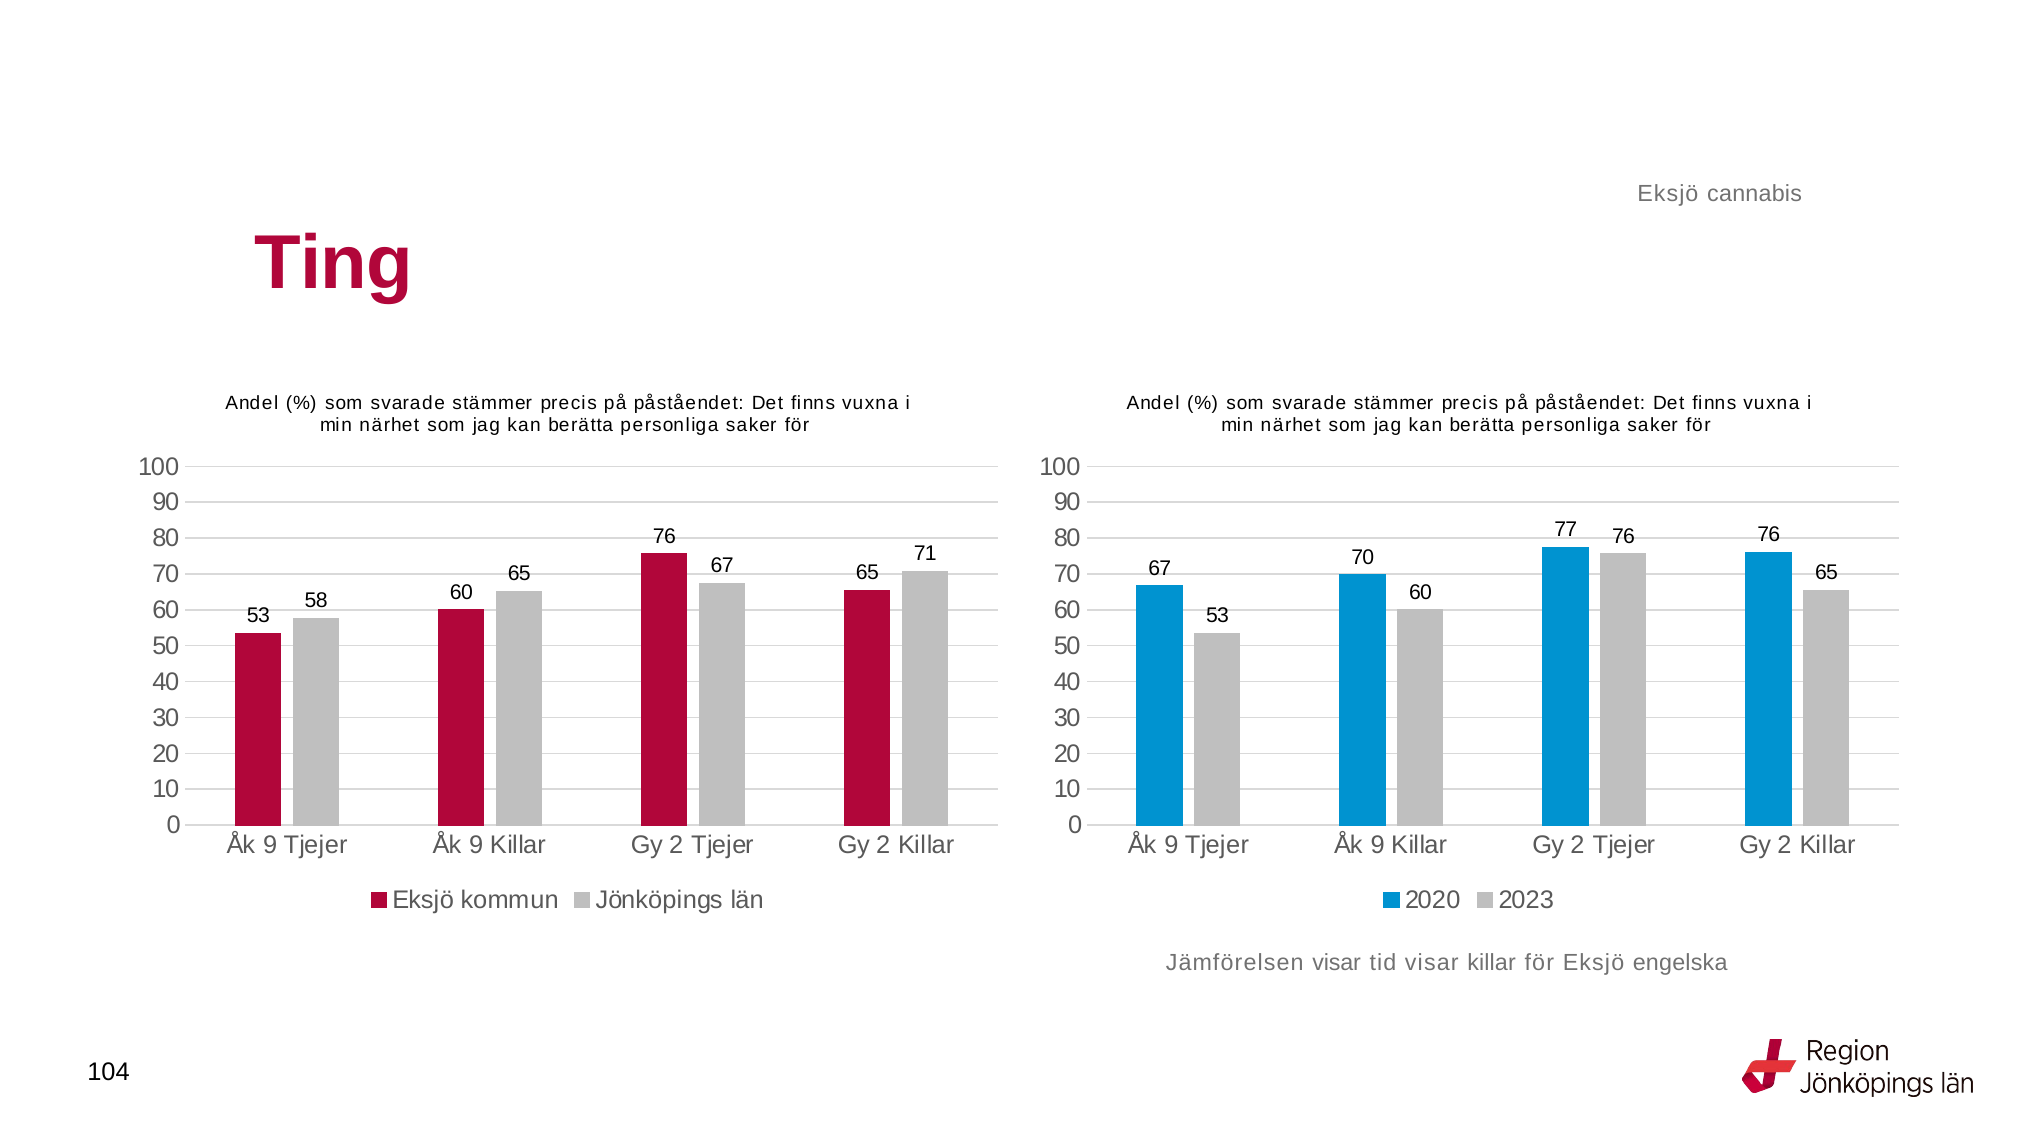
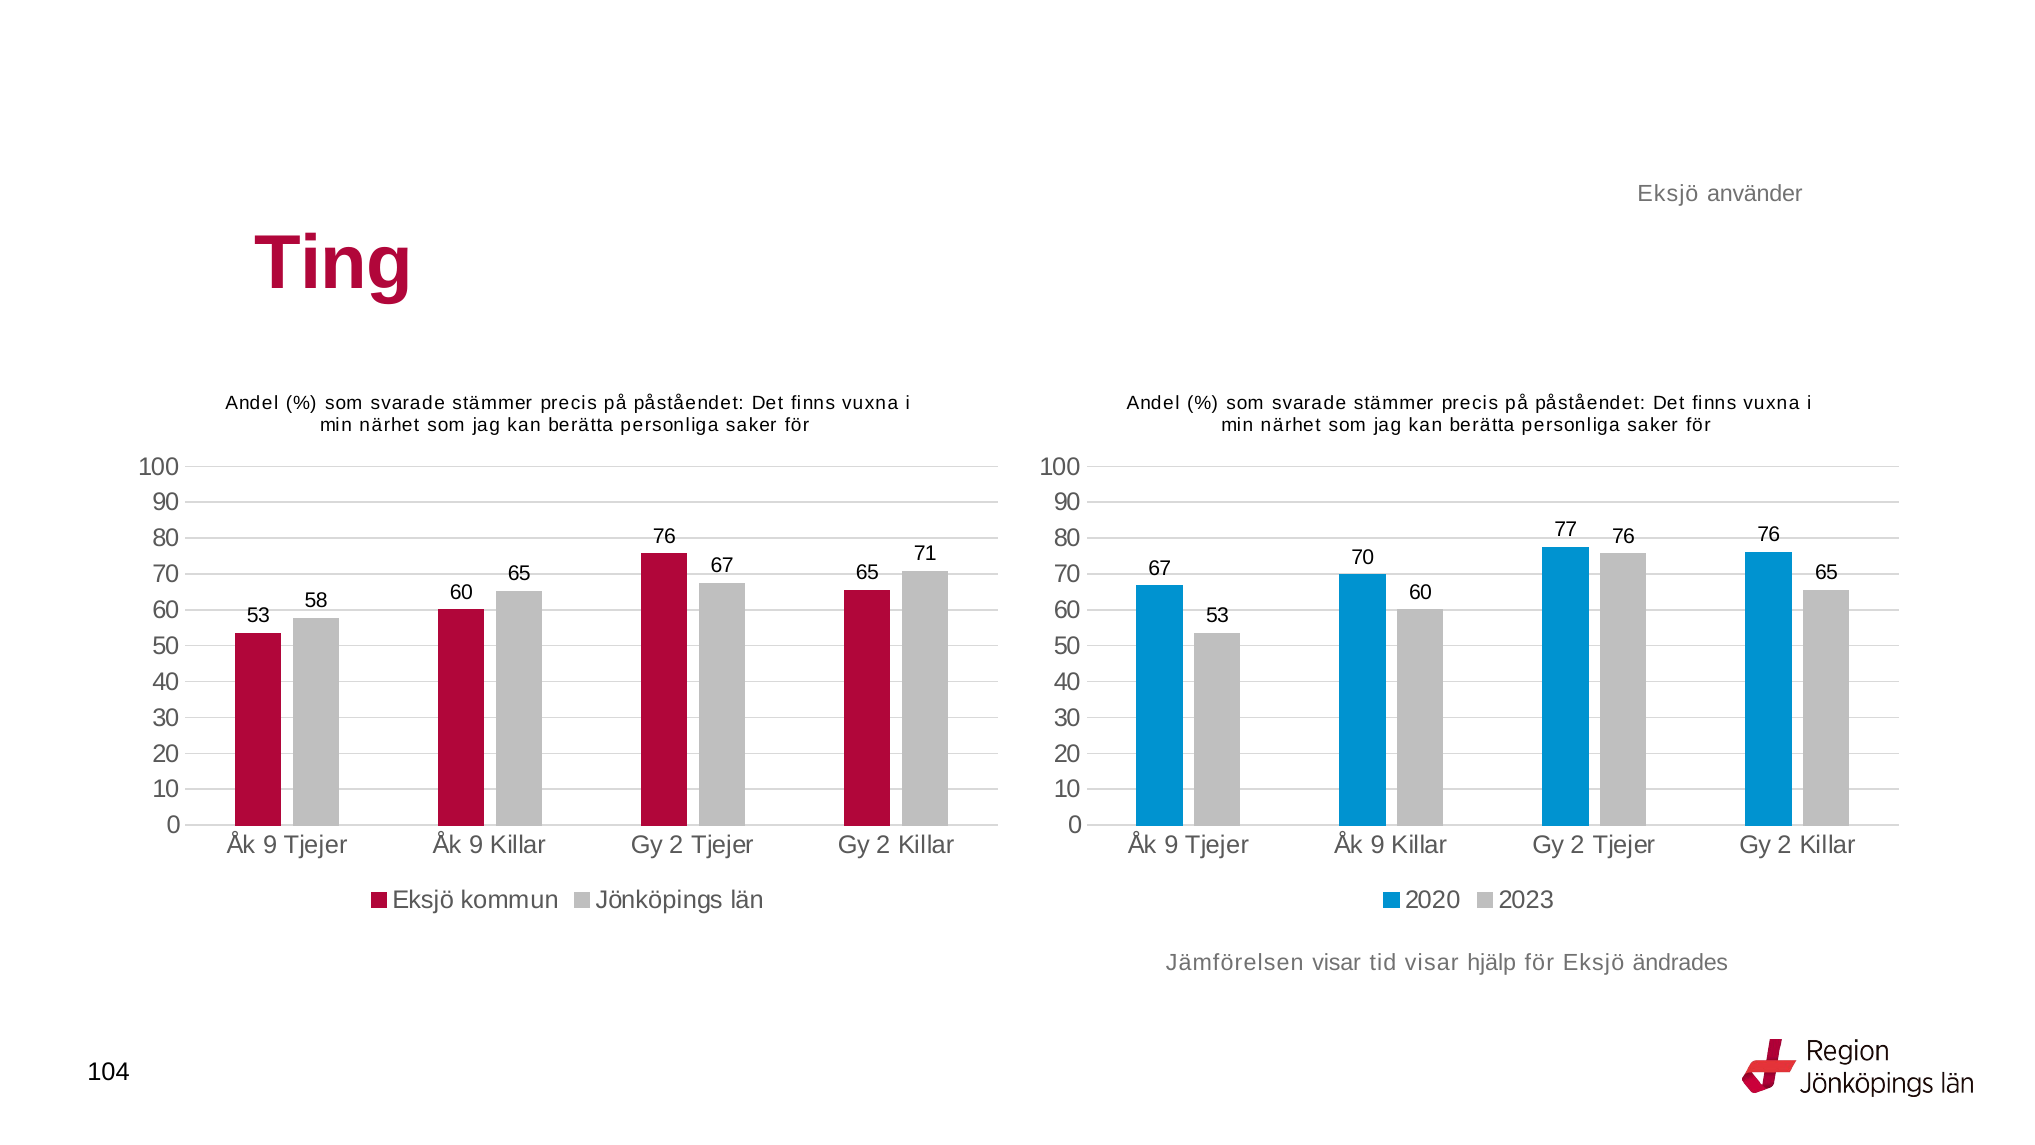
cannabis: cannabis -> använder
visar killar: killar -> hjälp
engelska: engelska -> ändrades
